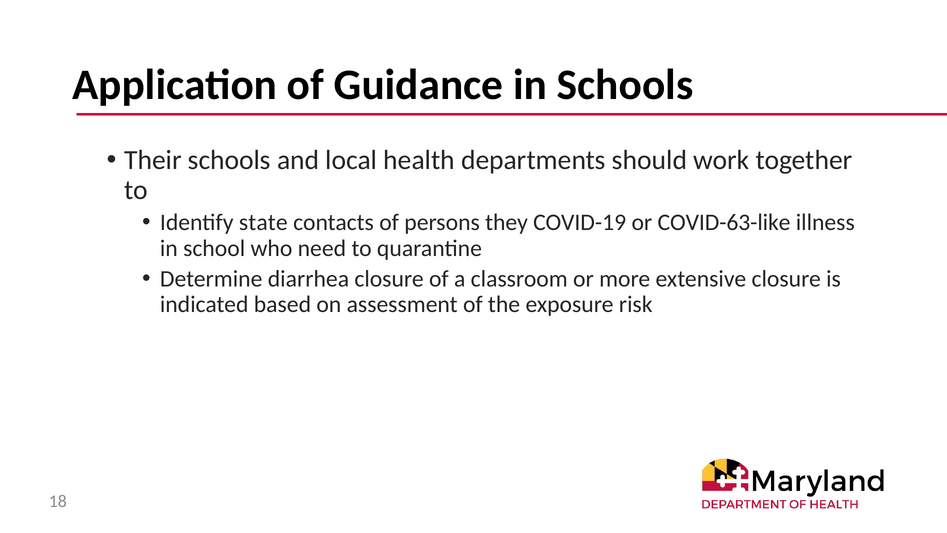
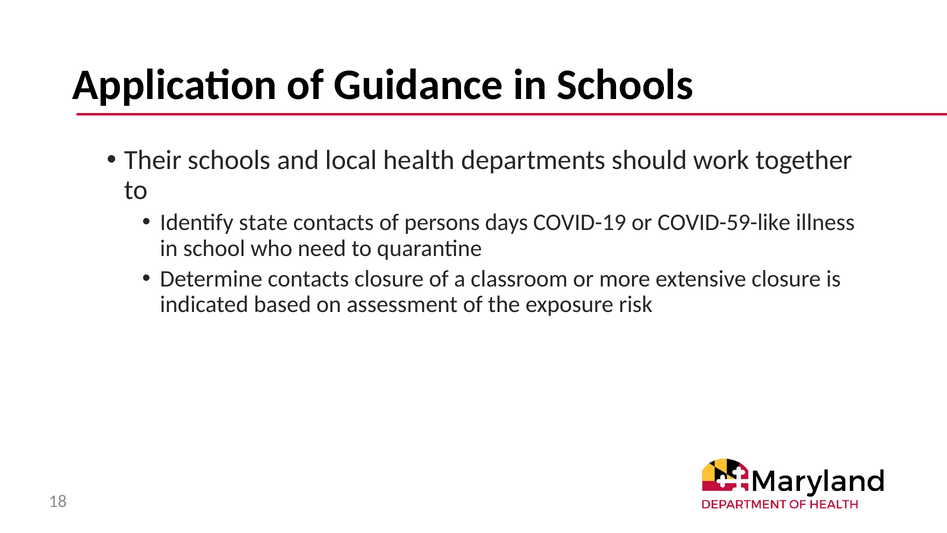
they: they -> days
COVID-63-like: COVID-63-like -> COVID-59-like
Determine diarrhea: diarrhea -> contacts
